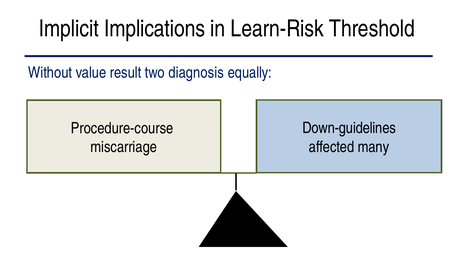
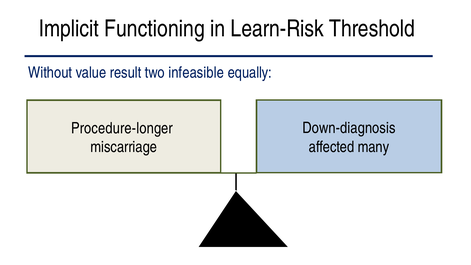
Implications: Implications -> Functioning
diagnosis: diagnosis -> infeasible
Down-guidelines: Down-guidelines -> Down-diagnosis
Procedure-course: Procedure-course -> Procedure-longer
